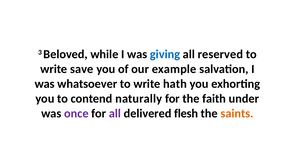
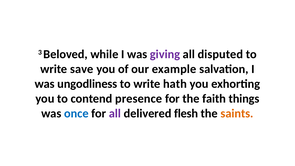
giving colour: blue -> purple
reserved: reserved -> disputed
whatsoever: whatsoever -> ungodliness
naturally: naturally -> presence
under: under -> things
once colour: purple -> blue
